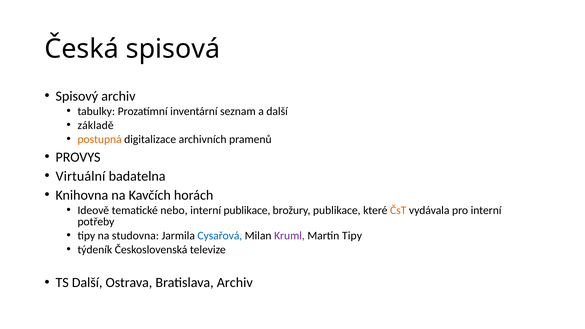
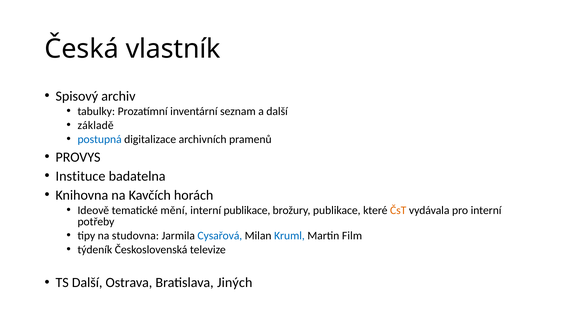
spisová: spisová -> vlastník
postupná colour: orange -> blue
Virtuální: Virtuální -> Instituce
nebo: nebo -> mění
Kruml colour: purple -> blue
Martin Tipy: Tipy -> Film
Bratislava Archiv: Archiv -> Jiných
